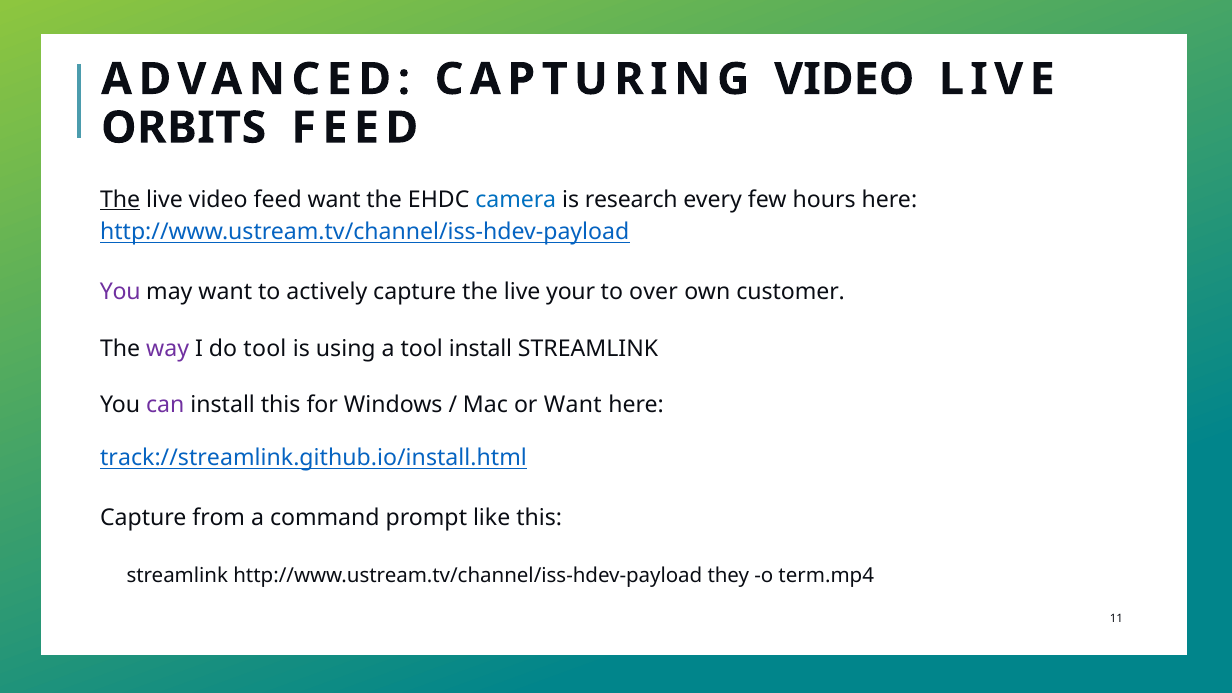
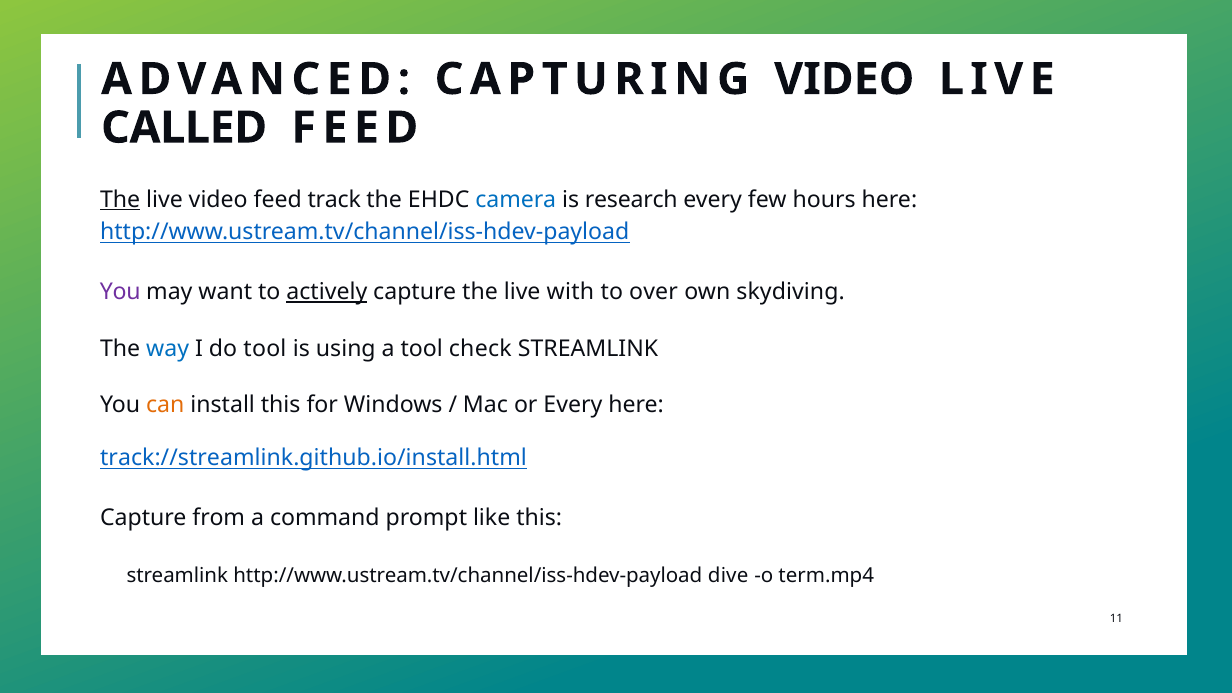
ORBITS: ORBITS -> CALLED
feed want: want -> track
actively underline: none -> present
your: your -> with
customer: customer -> skydiving
way colour: purple -> blue
tool install: install -> check
can colour: purple -> orange
or Want: Want -> Every
they: they -> dive
